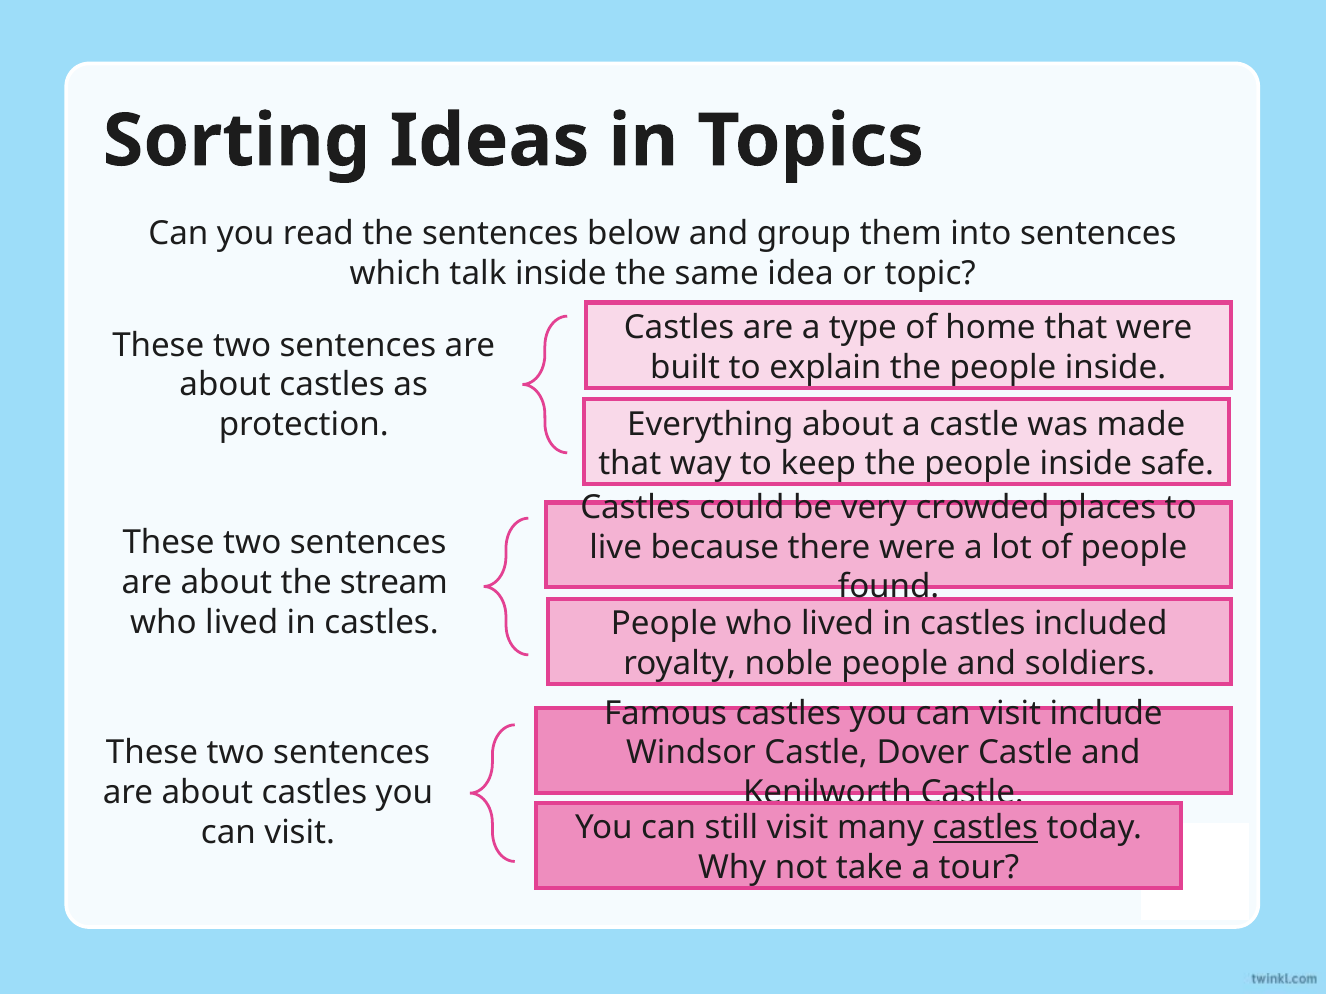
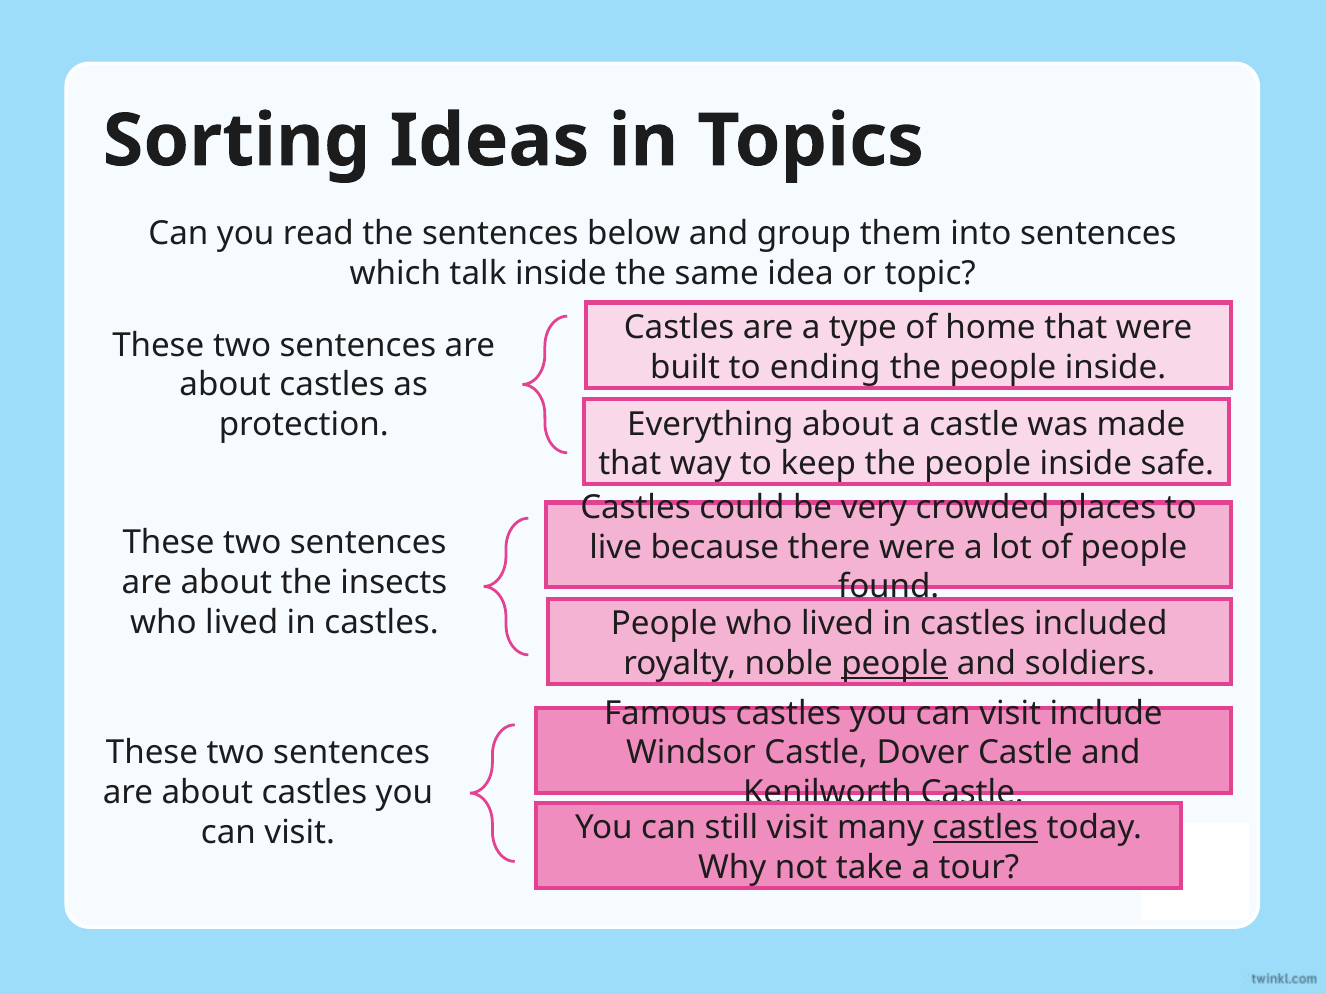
explain: explain -> ending
stream: stream -> insects
people at (895, 664) underline: none -> present
